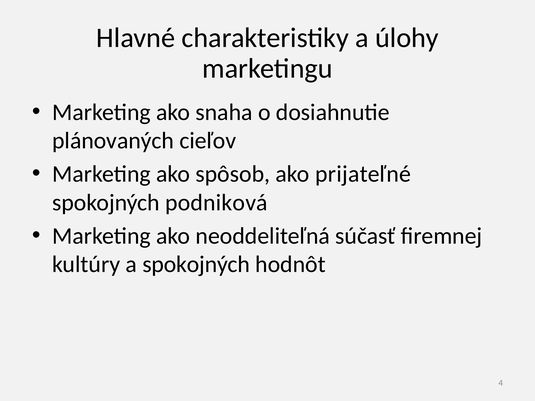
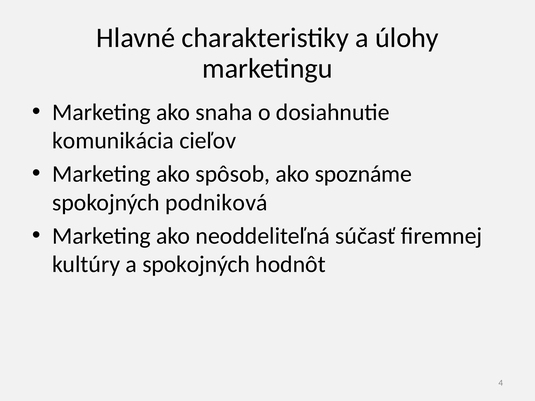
plánovaných: plánovaných -> komunikácia
prijateľné: prijateľné -> spoznáme
